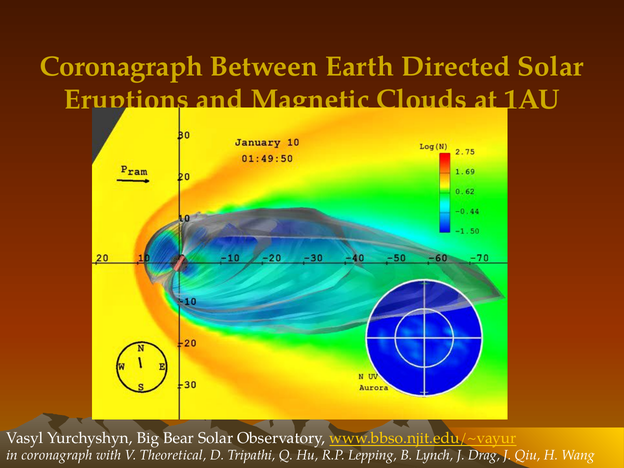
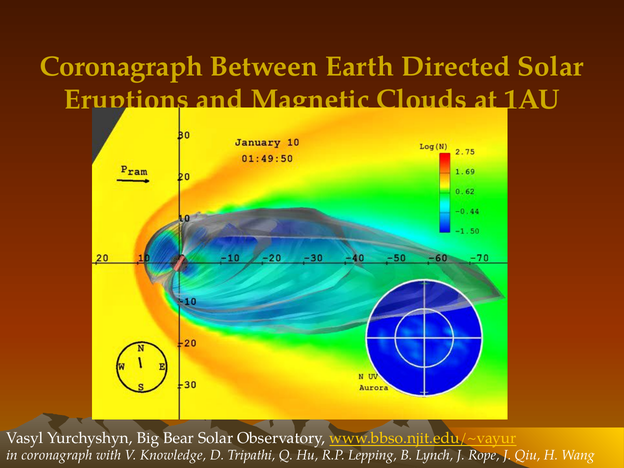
Theoretical: Theoretical -> Knowledge
Drag: Drag -> Rope
